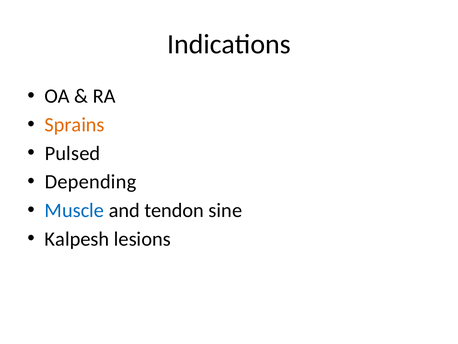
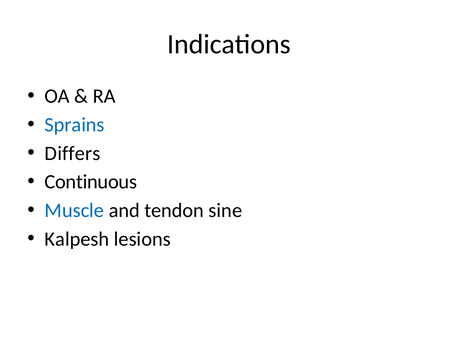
Sprains colour: orange -> blue
Pulsed: Pulsed -> Differs
Depending: Depending -> Continuous
